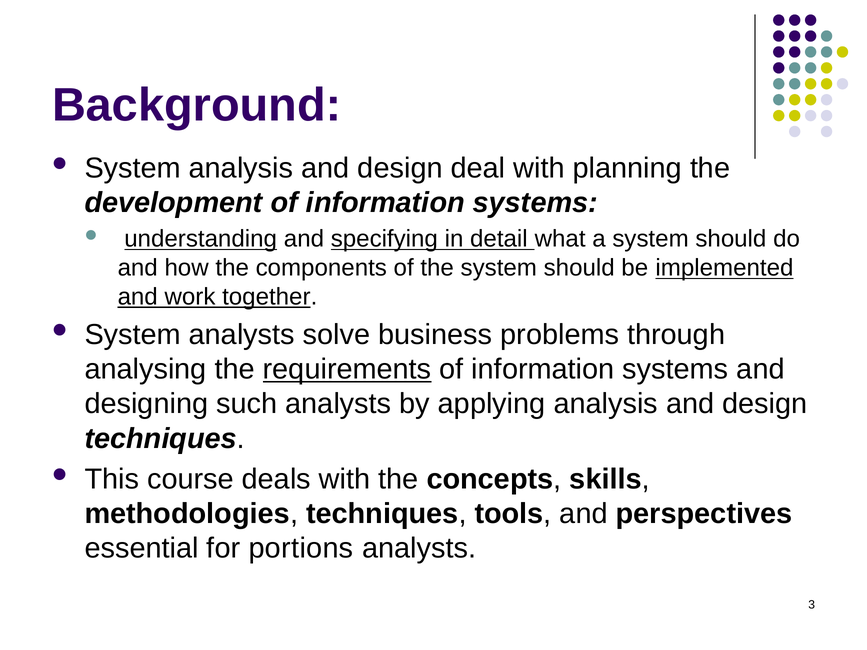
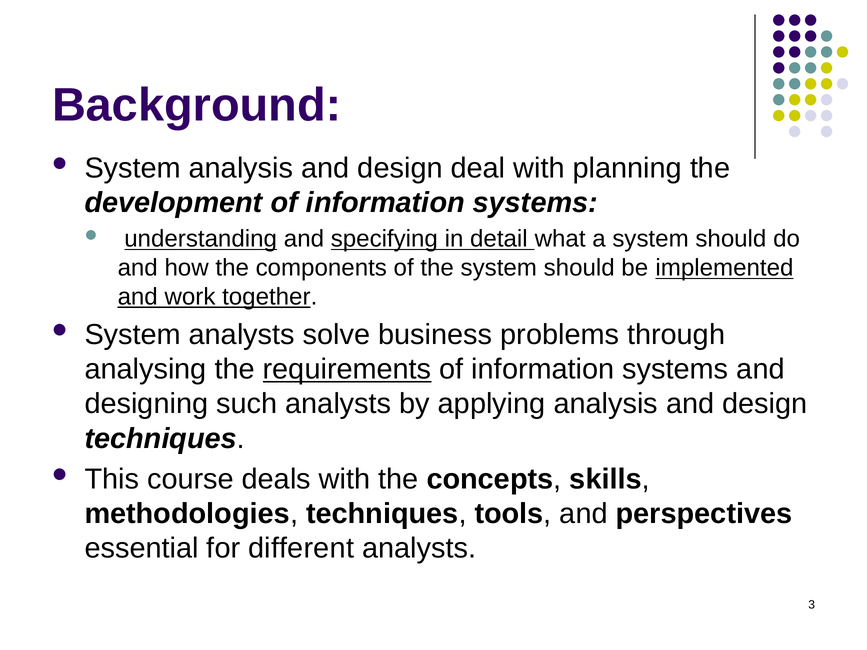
portions: portions -> different
